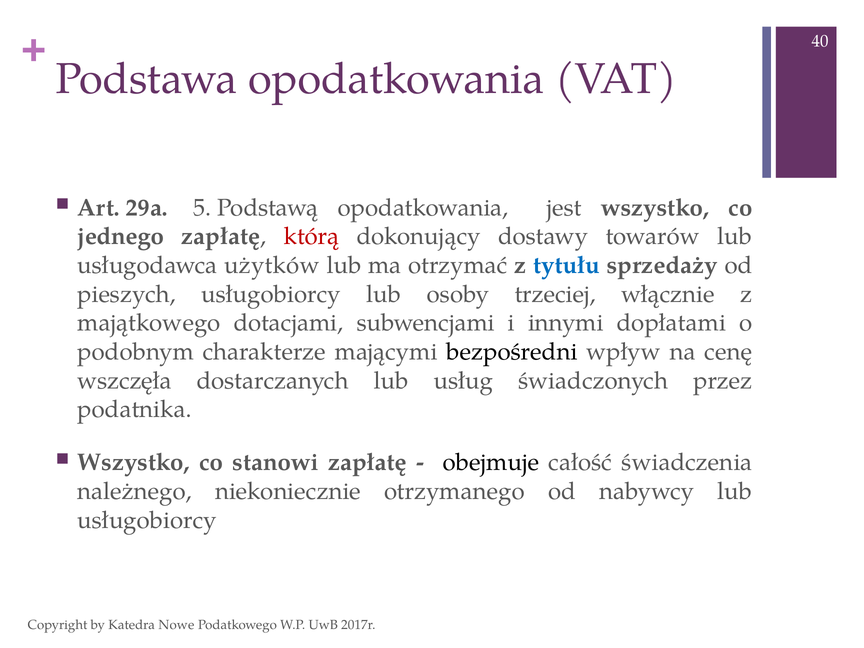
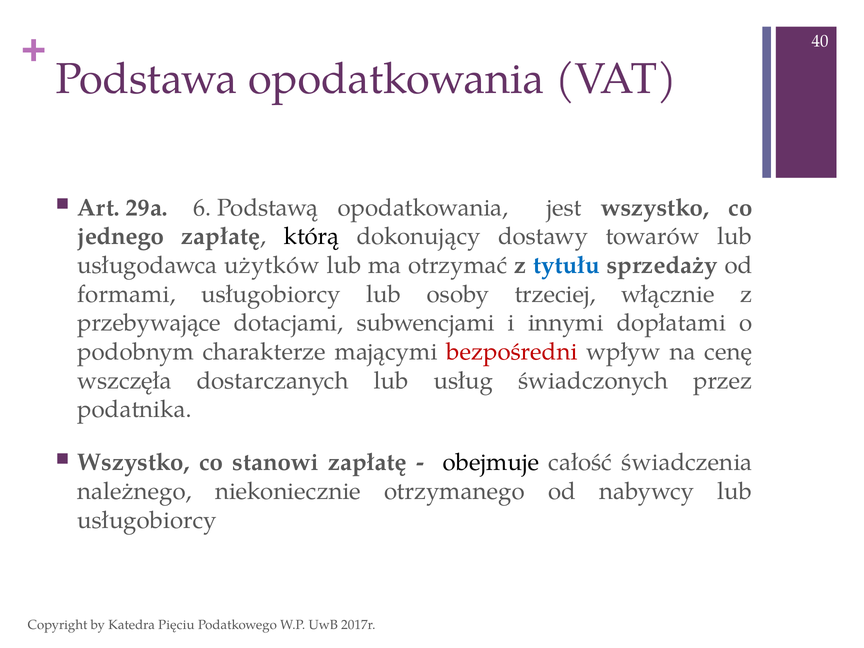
5: 5 -> 6
którą colour: red -> black
pieszych: pieszych -> formami
majątkowego: majątkowego -> przebywające
bezpośredni colour: black -> red
Nowe: Nowe -> Pięciu
